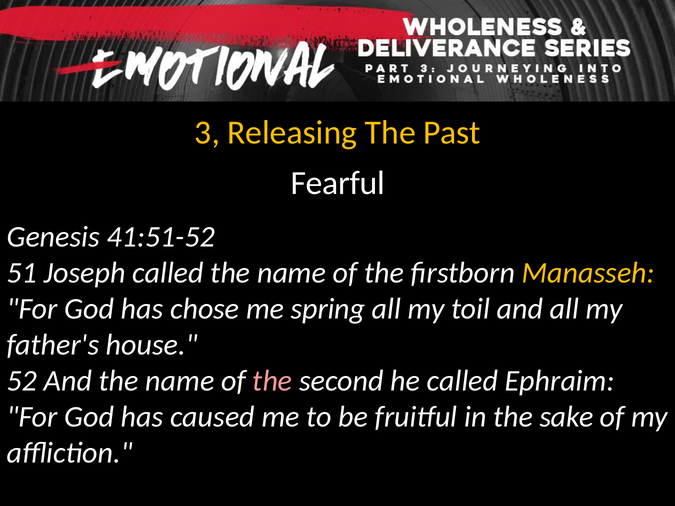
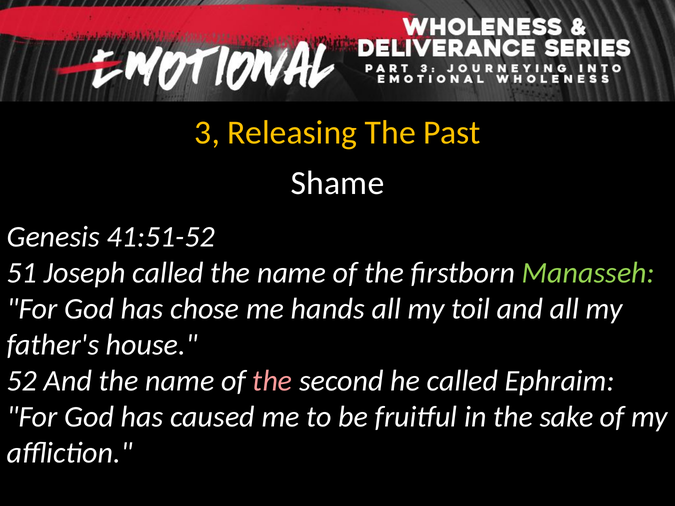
Fearful: Fearful -> Shame
Manasseh colour: yellow -> light green
spring: spring -> hands
